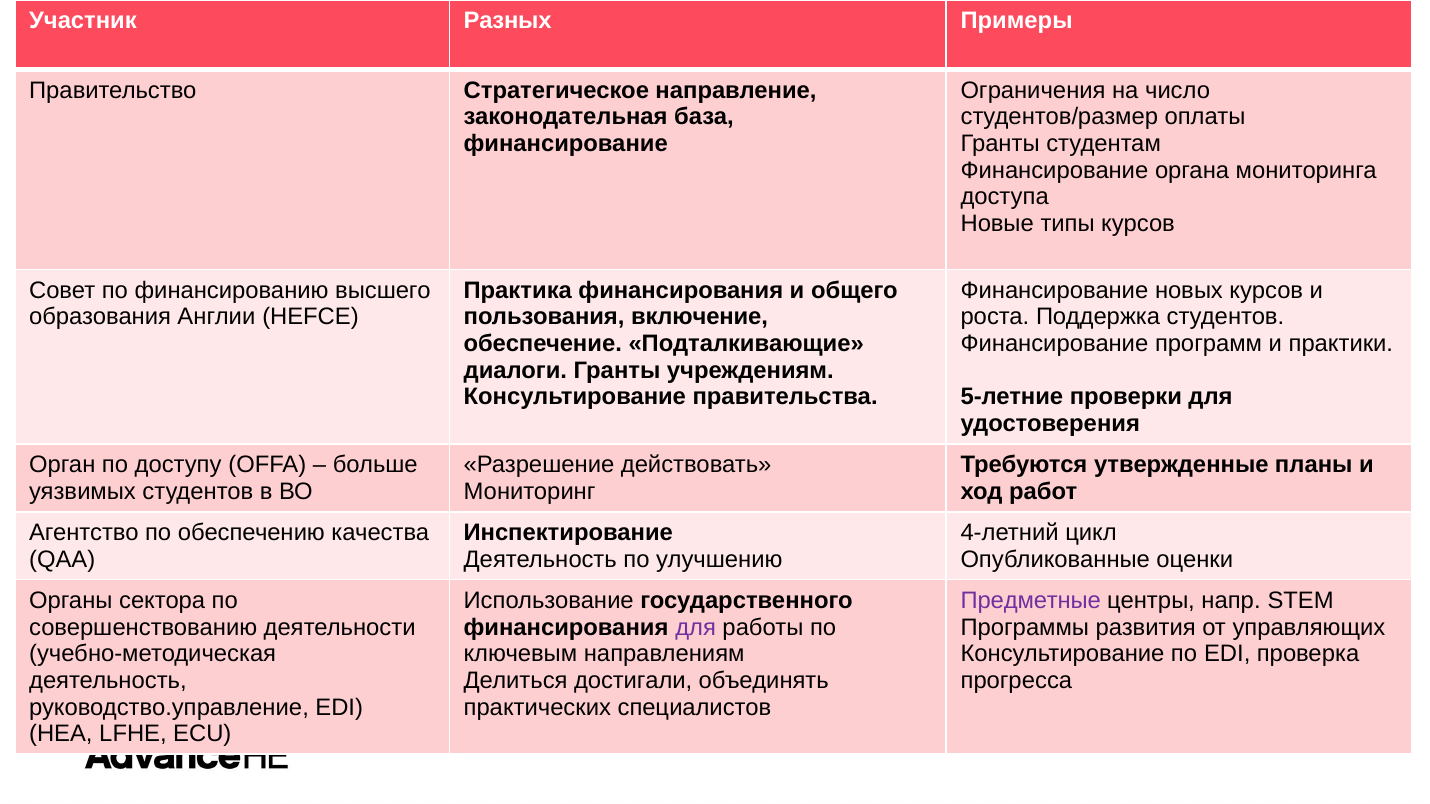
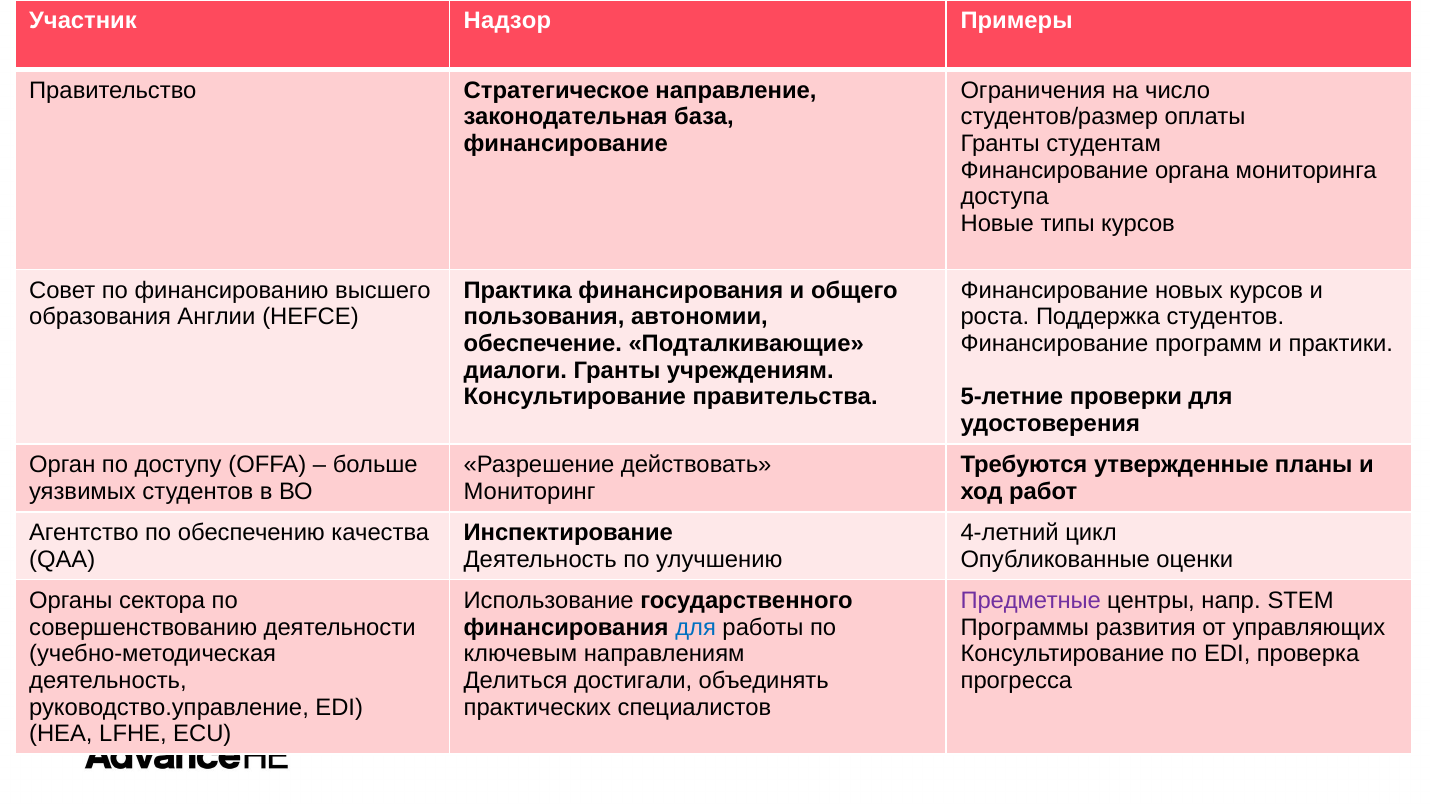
Разных: Разных -> Надзор
включение: включение -> автономии
для at (696, 628) colour: purple -> blue
